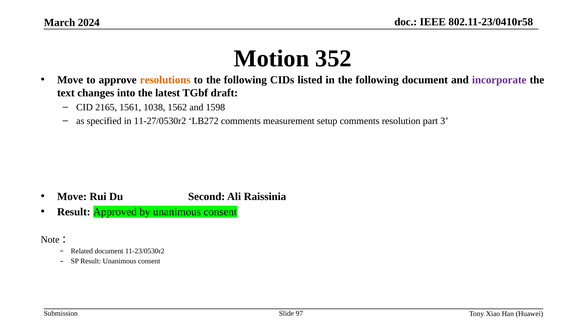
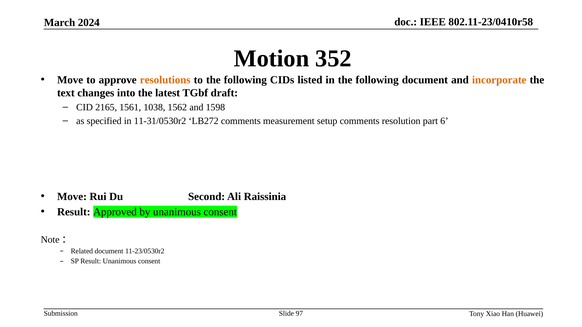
incorporate colour: purple -> orange
11-27/0530r2: 11-27/0530r2 -> 11-31/0530r2
3: 3 -> 6
